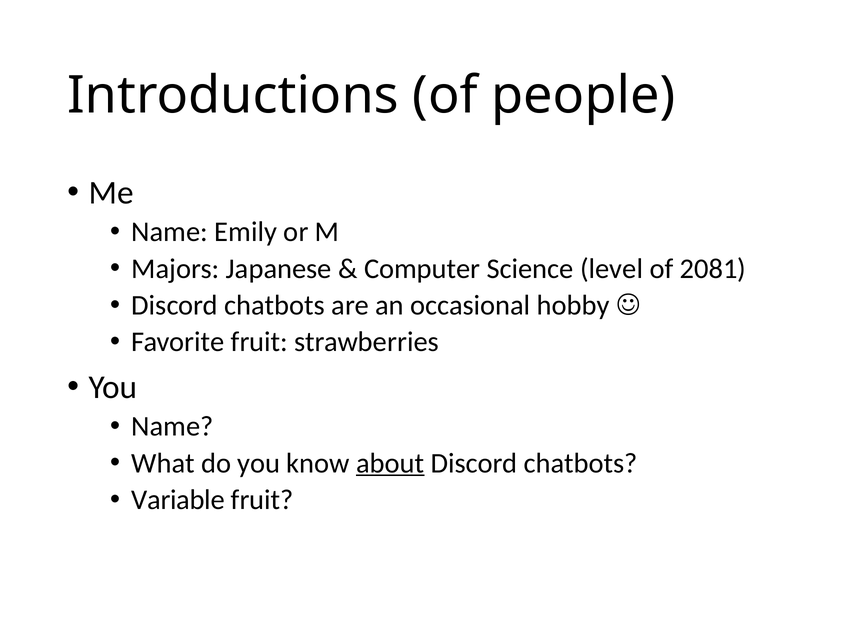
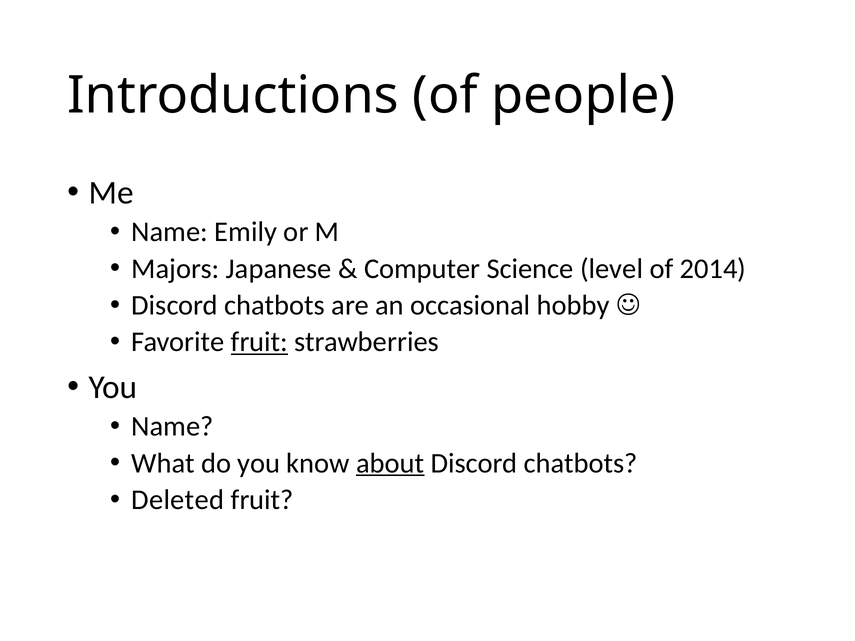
2081: 2081 -> 2014
fruit at (259, 342) underline: none -> present
Variable: Variable -> Deleted
